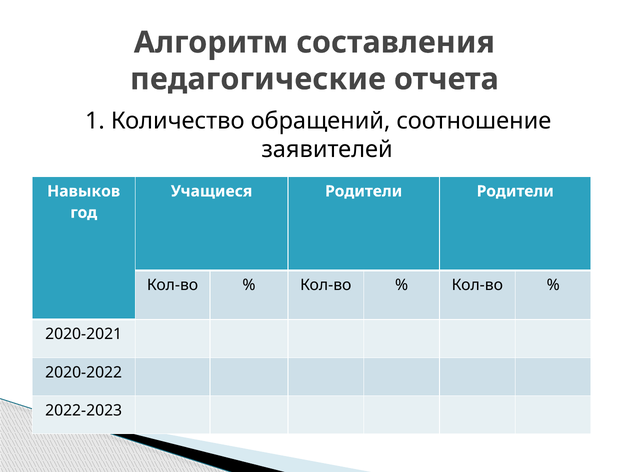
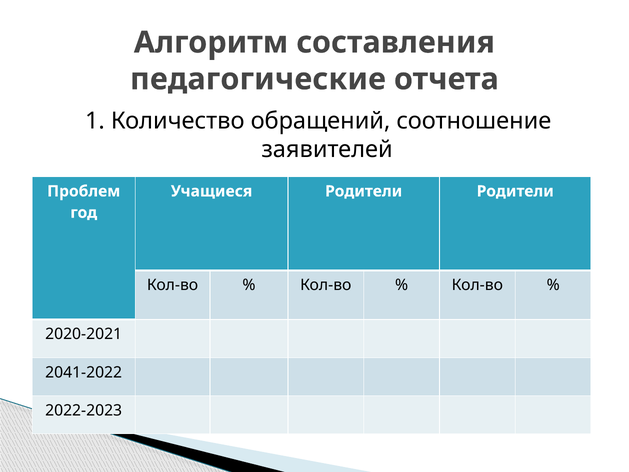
Навыков: Навыков -> Проблем
2020-2022: 2020-2022 -> 2041-2022
